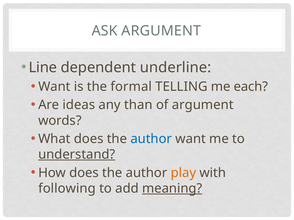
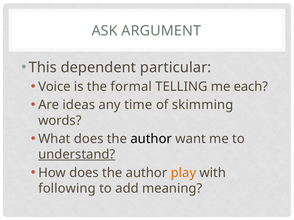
Line: Line -> This
underline: underline -> particular
Want at (54, 87): Want -> Voice
than: than -> time
of argument: argument -> skimming
author at (151, 139) colour: blue -> black
meaning underline: present -> none
